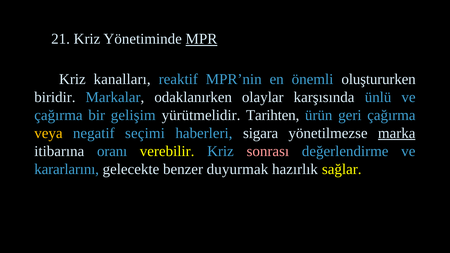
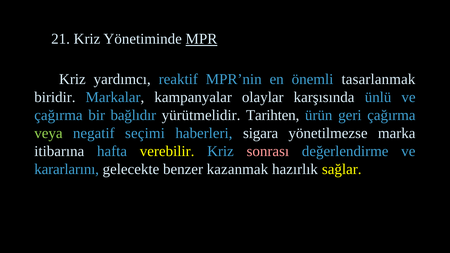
kanalları: kanalları -> yardımcı
oluştururken: oluştururken -> tasarlanmak
odaklanırken: odaklanırken -> kampanyalar
gelişim: gelişim -> bağlıdır
veya colour: yellow -> light green
marka underline: present -> none
oranı: oranı -> hafta
duyurmak: duyurmak -> kazanmak
